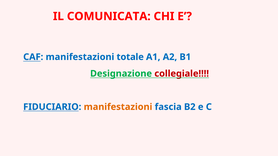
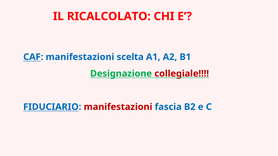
COMUNICATA: COMUNICATA -> RICALCOLATO
totale: totale -> scelta
manifestazioni at (118, 107) colour: orange -> red
